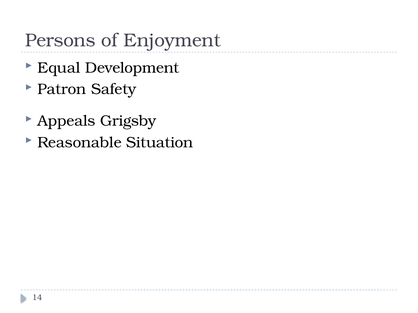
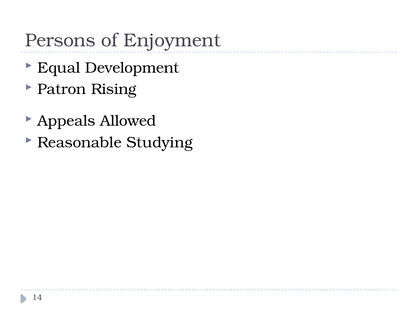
Safety: Safety -> Rising
Grigsby: Grigsby -> Allowed
Situation: Situation -> Studying
